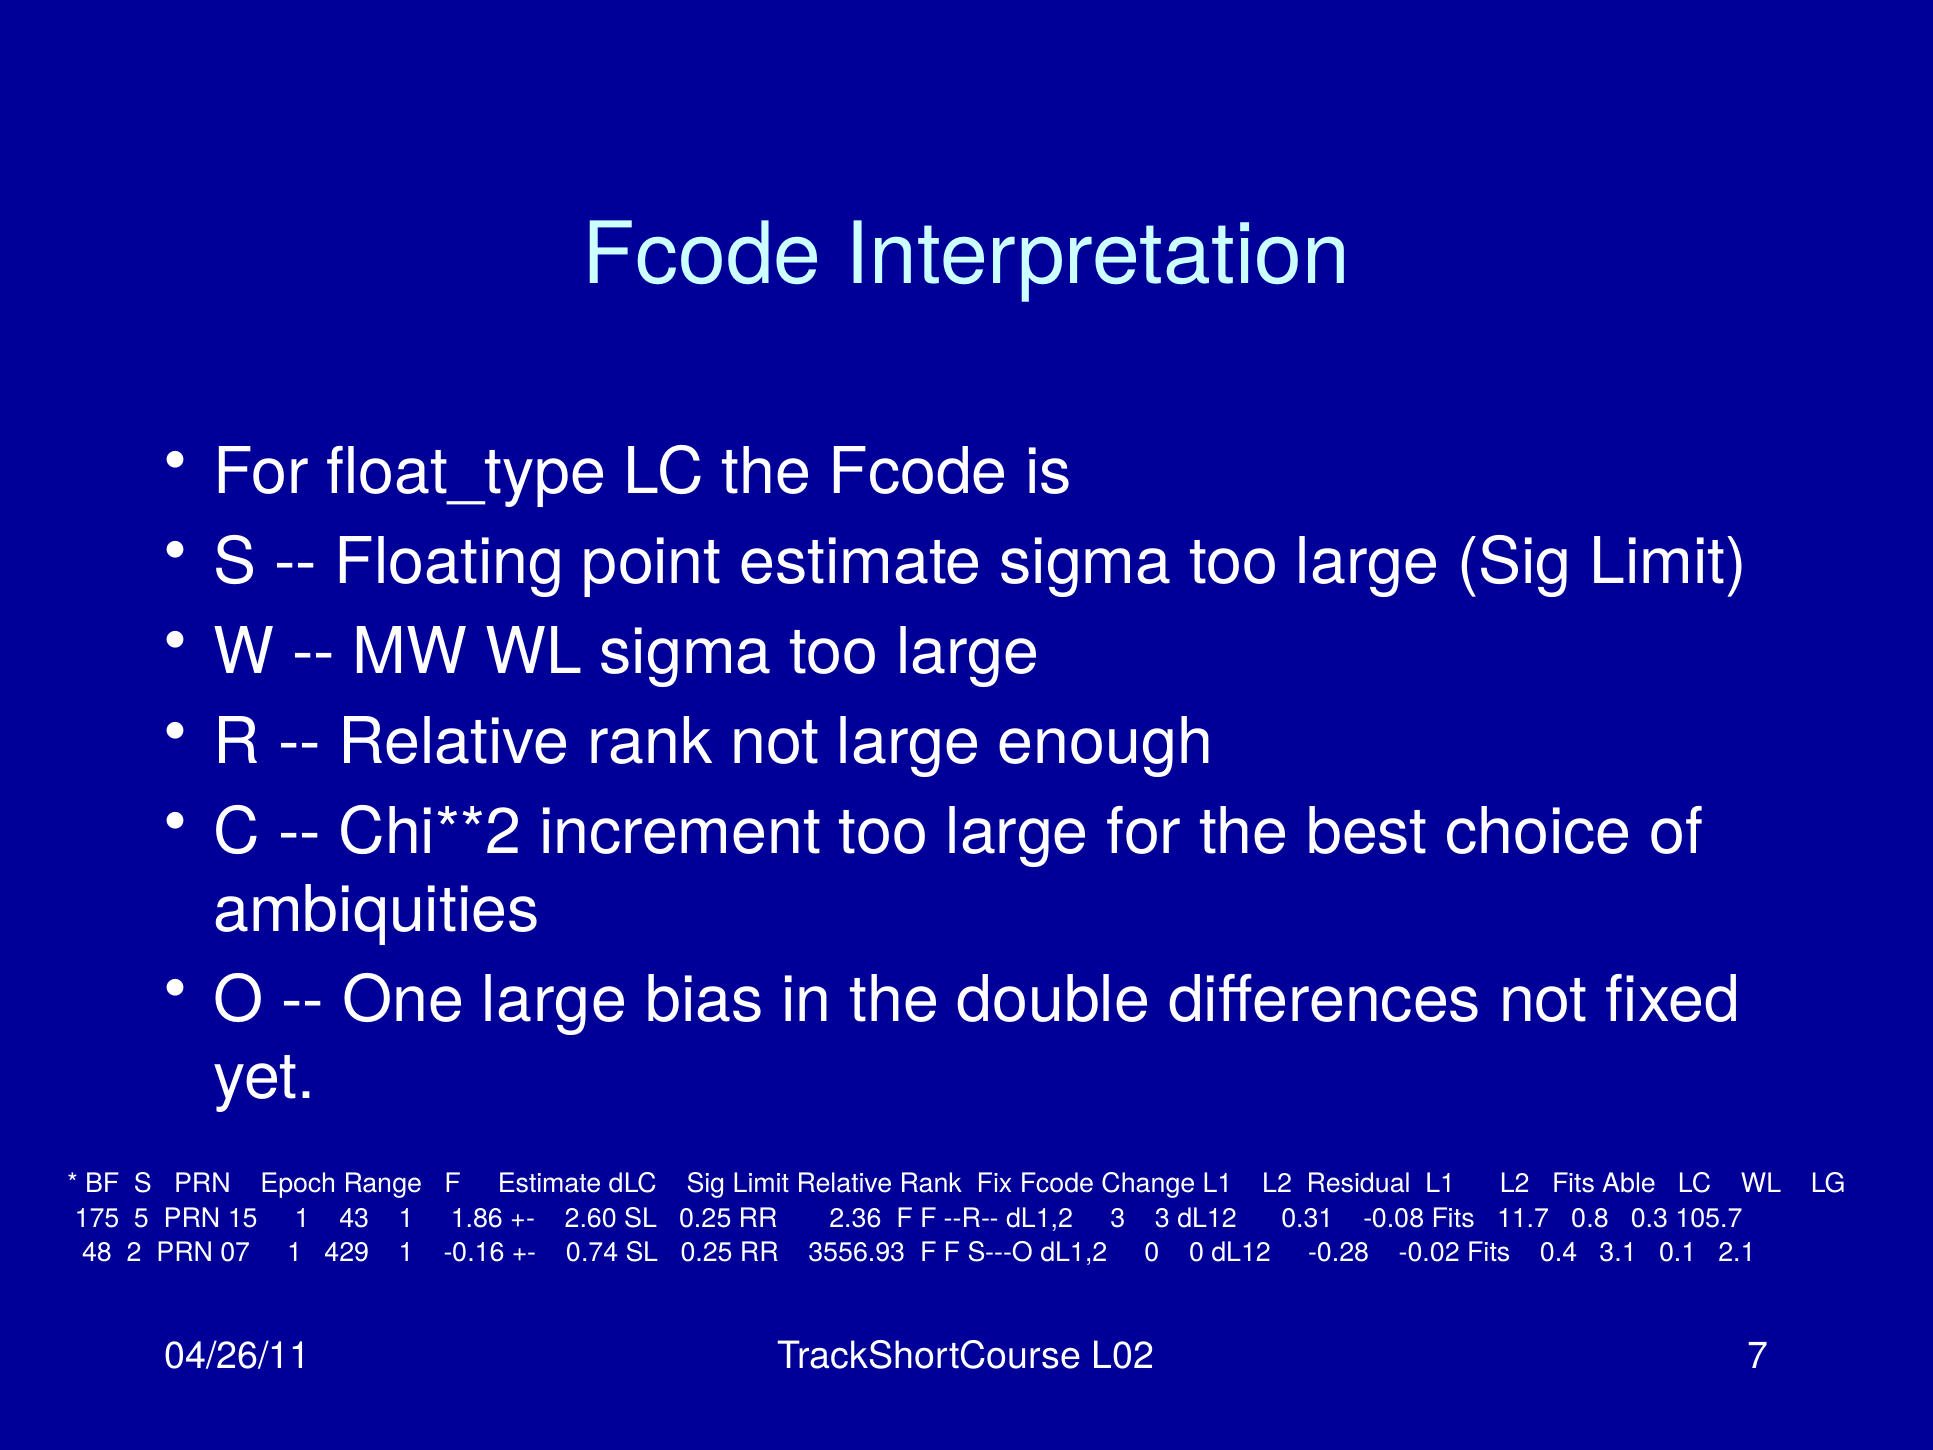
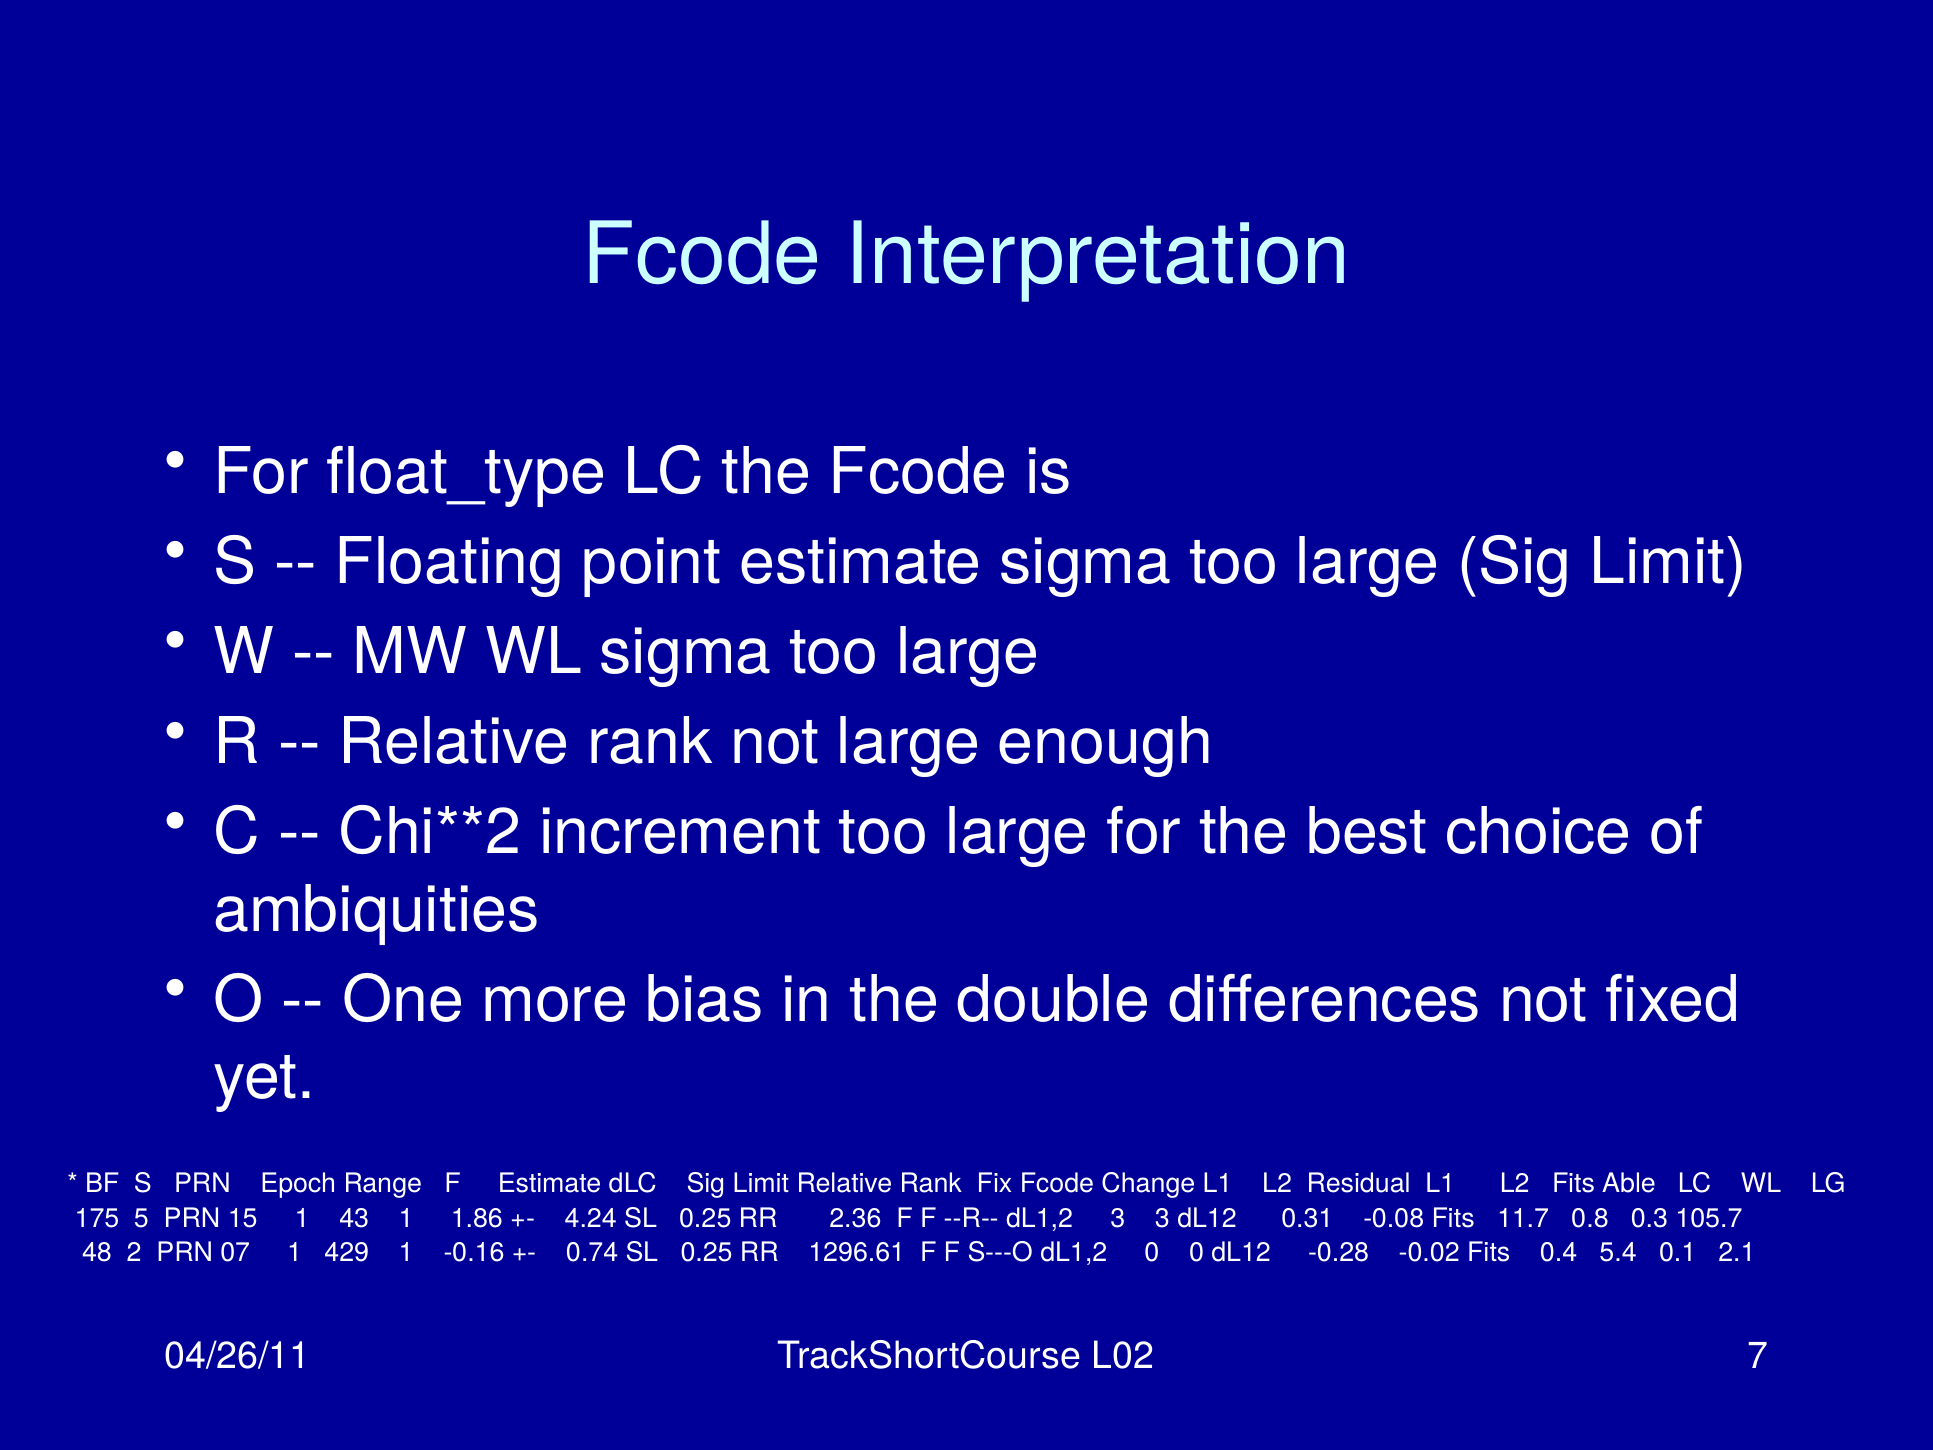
One large: large -> more
2.60: 2.60 -> 4.24
3556.93: 3556.93 -> 1296.61
3.1: 3.1 -> 5.4
